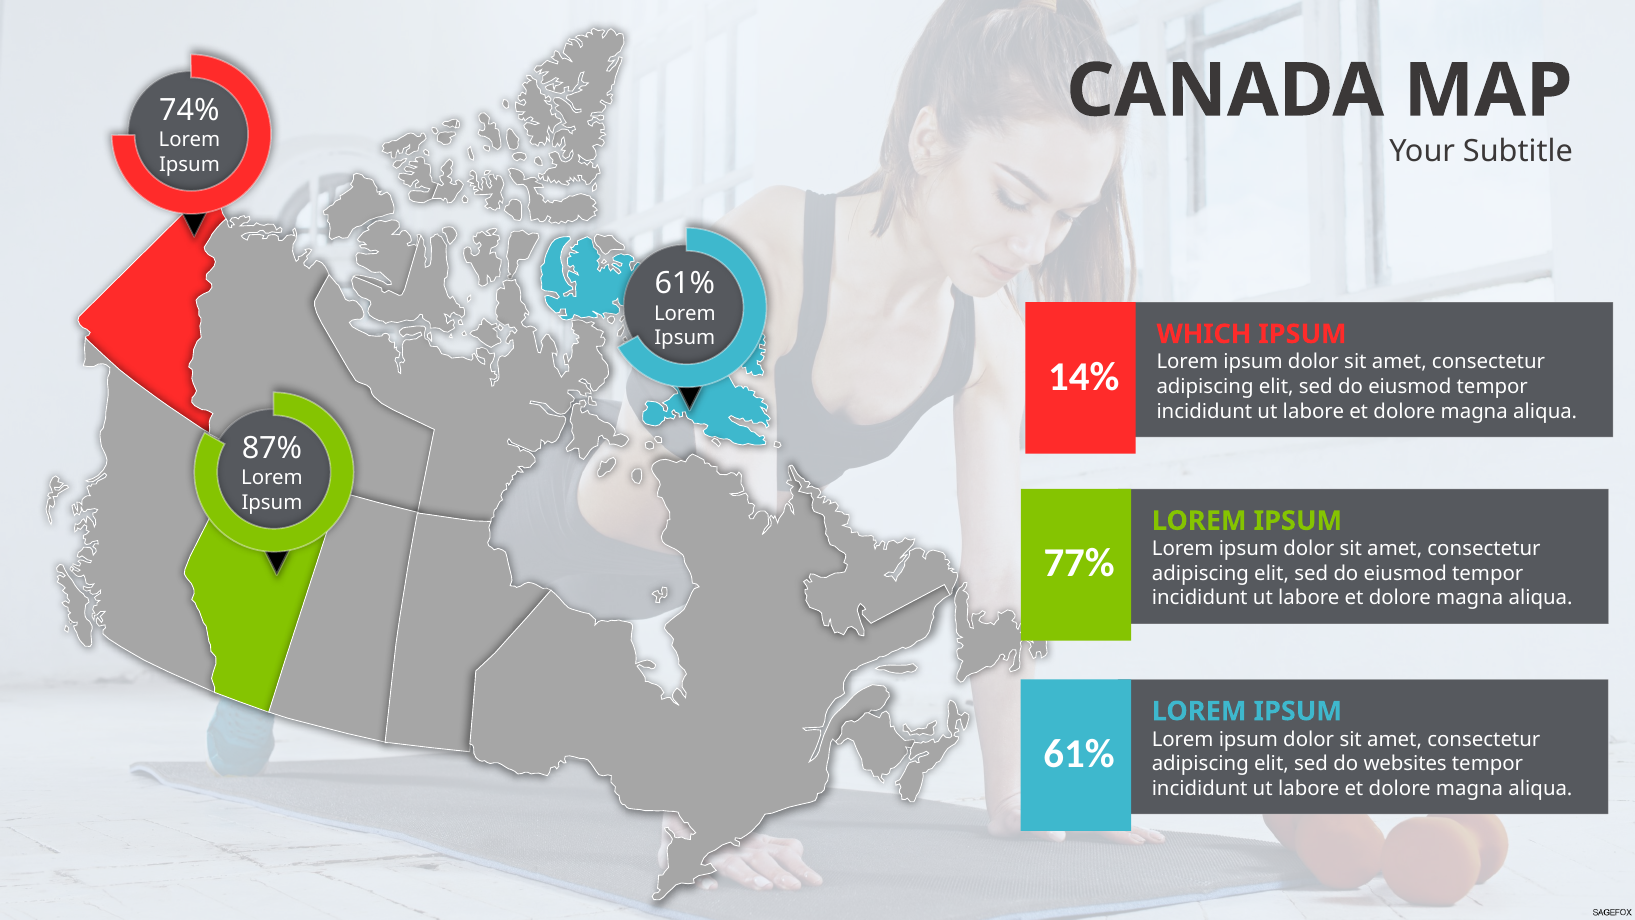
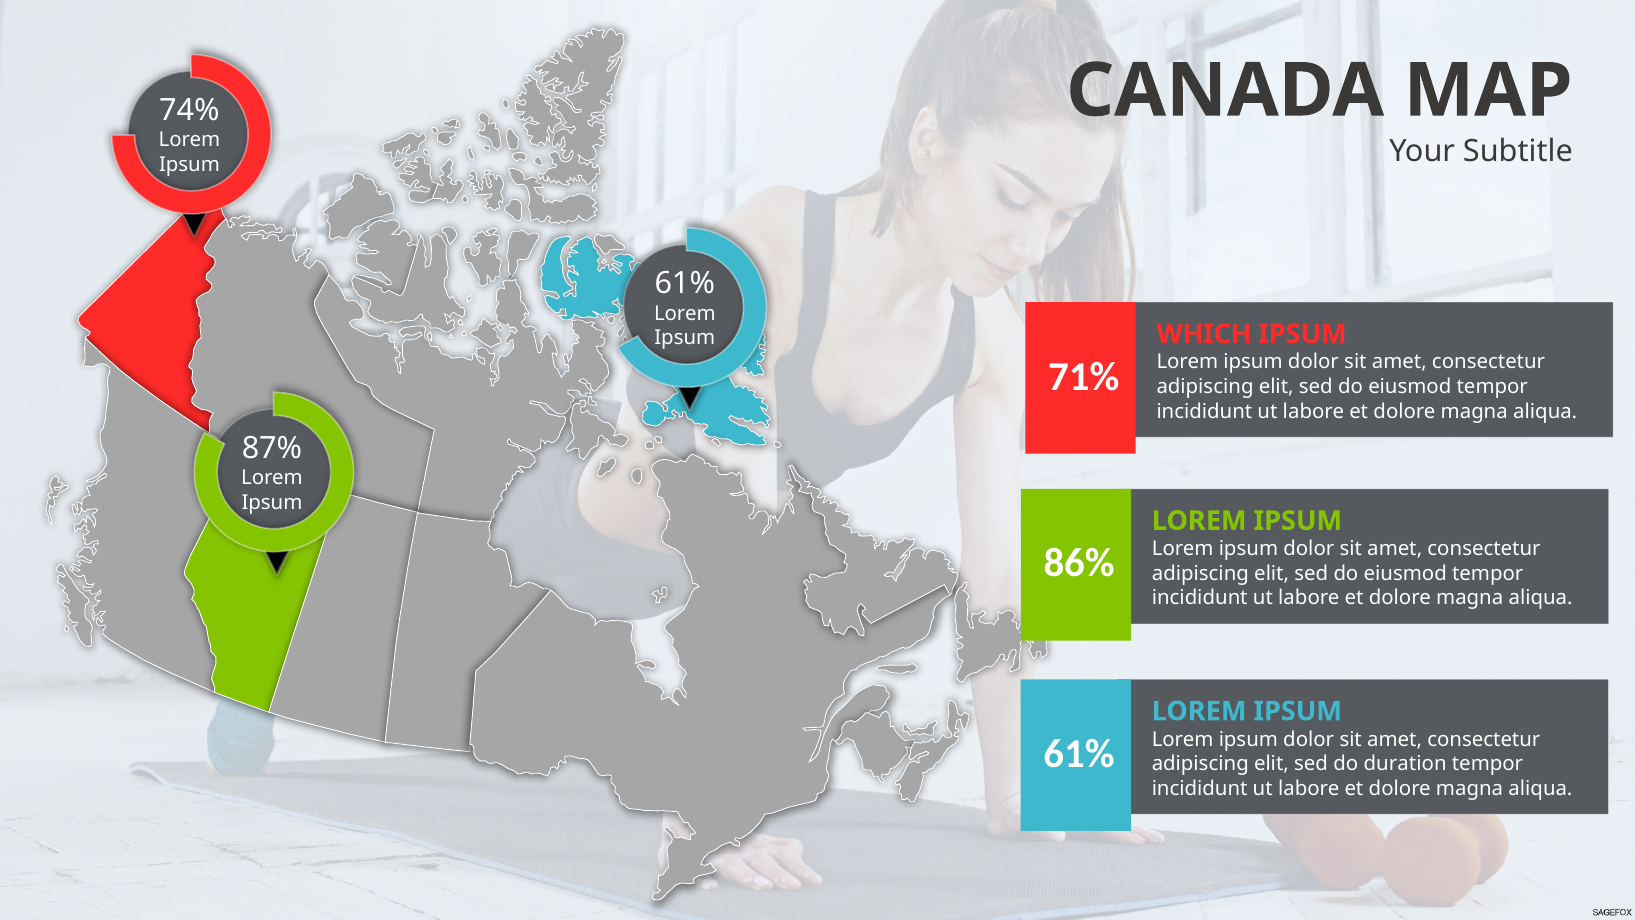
14%: 14% -> 71%
77%: 77% -> 86%
websites: websites -> duration
